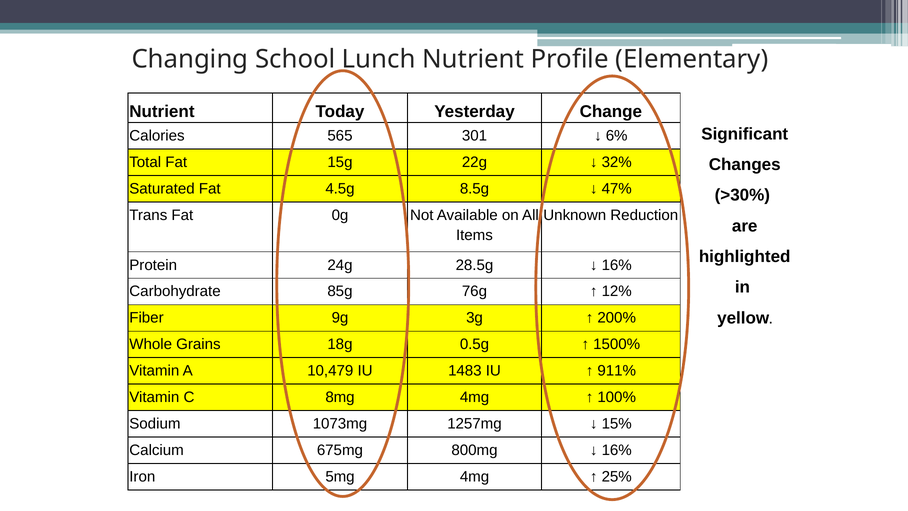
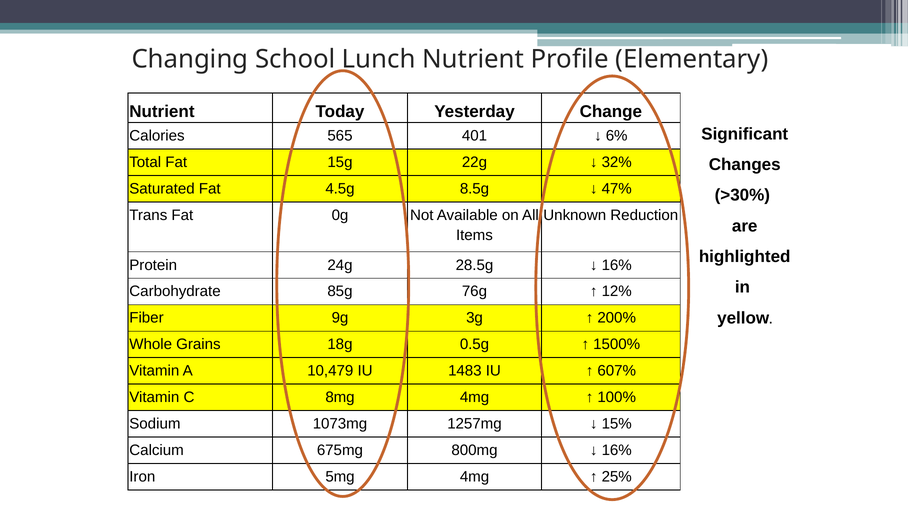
301: 301 -> 401
911%: 911% -> 607%
